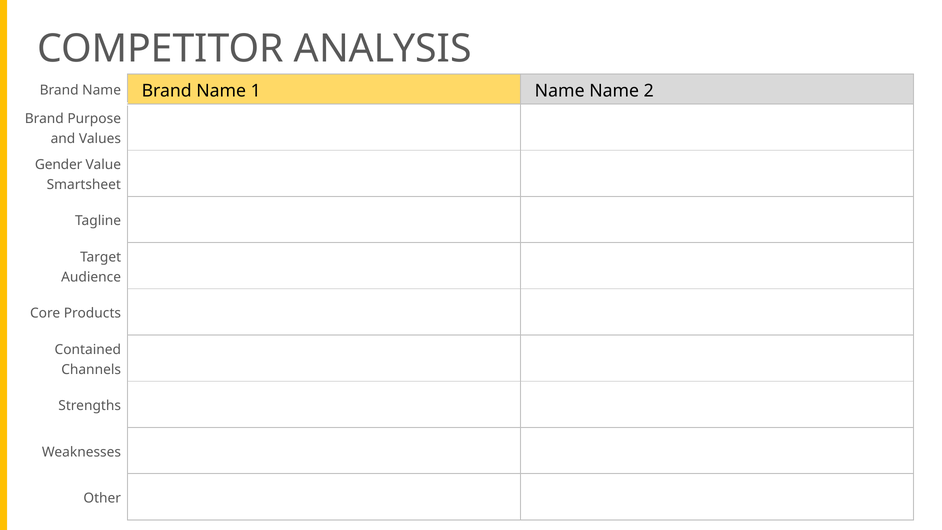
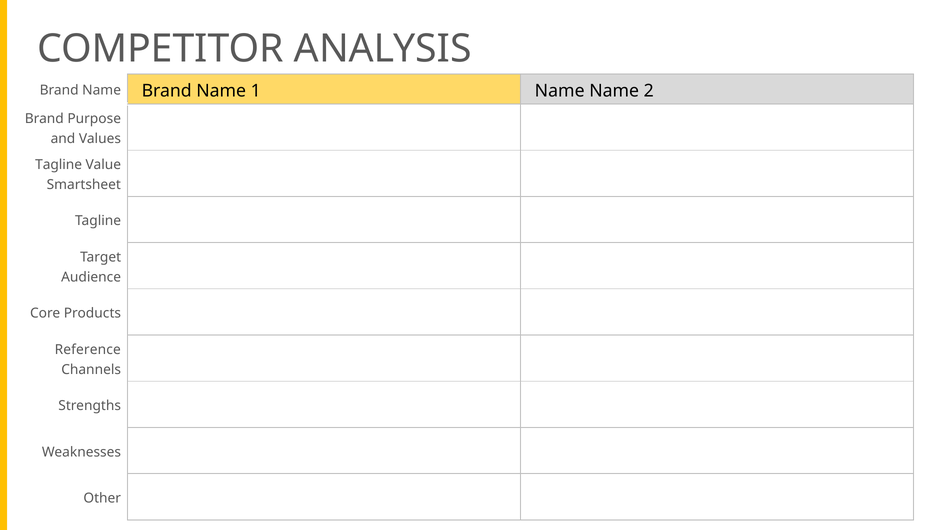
Gender at (59, 165): Gender -> Tagline
Contained: Contained -> Reference
